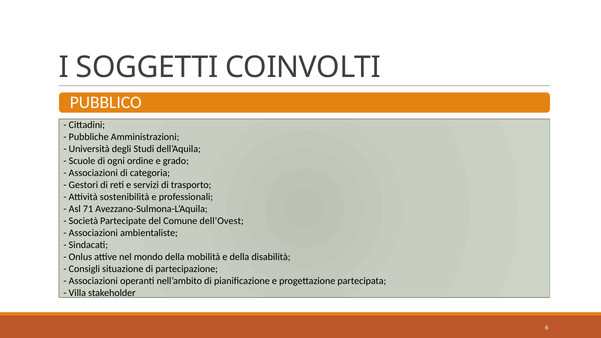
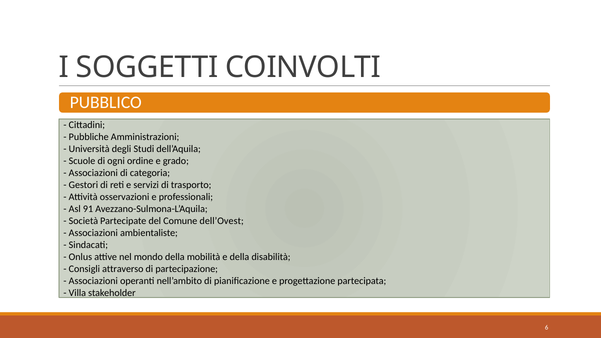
sostenibilità: sostenibilità -> osservazioni
71: 71 -> 91
situazione: situazione -> attraverso
